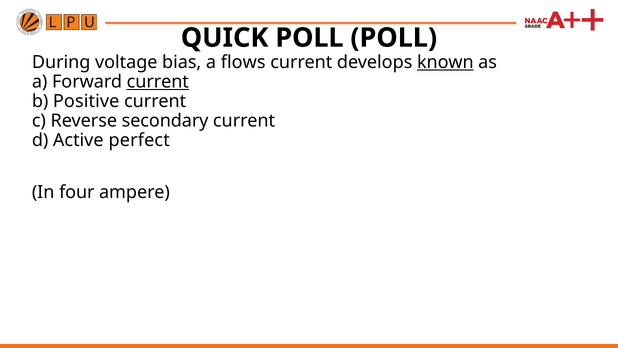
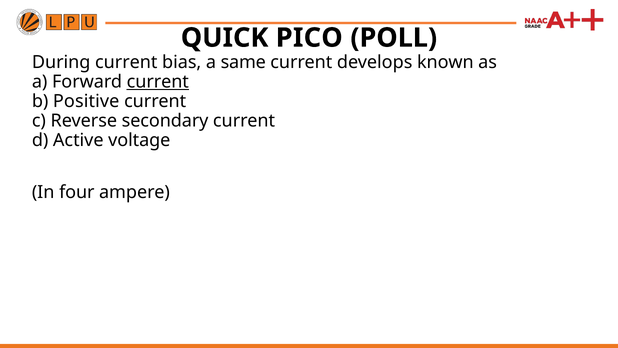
QUICK POLL: POLL -> PICO
During voltage: voltage -> current
flows: flows -> same
known underline: present -> none
perfect: perfect -> voltage
